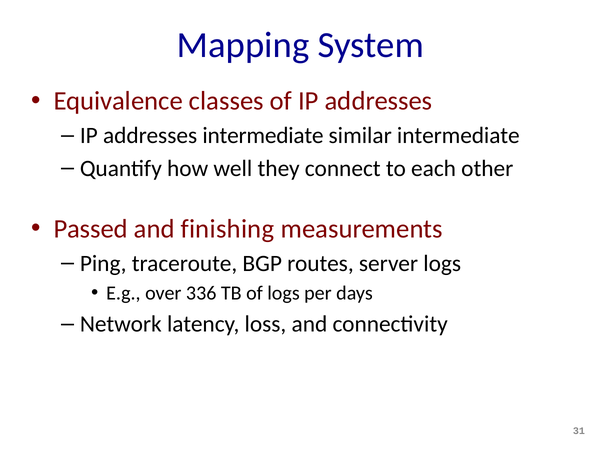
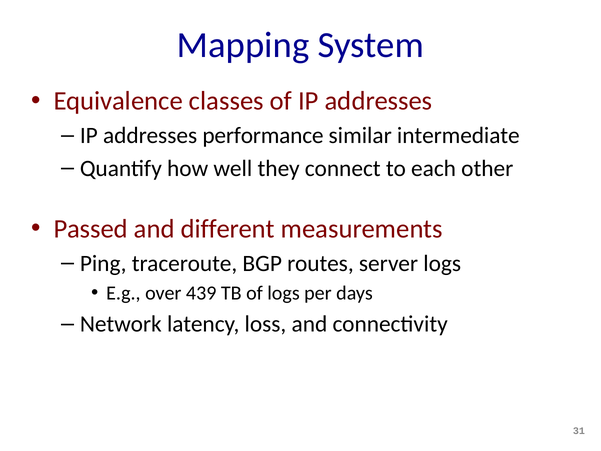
addresses intermediate: intermediate -> performance
finishing: finishing -> different
336: 336 -> 439
